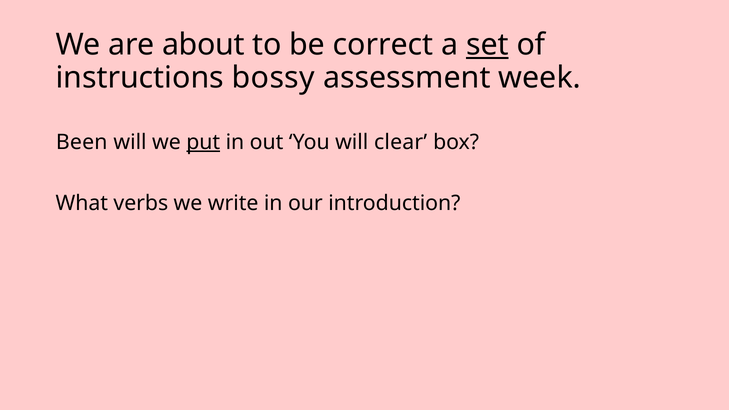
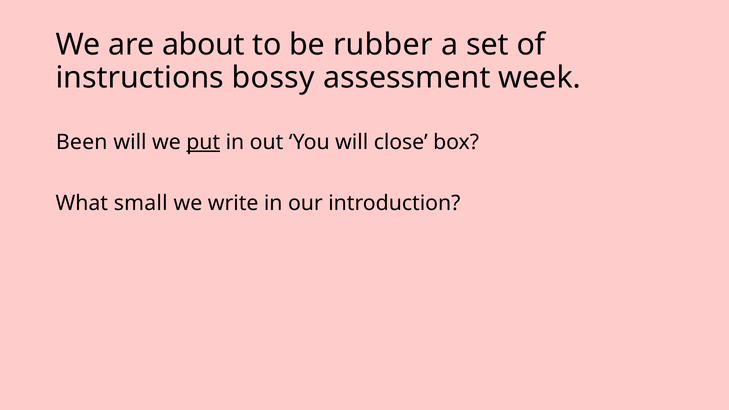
correct: correct -> rubber
set underline: present -> none
clear: clear -> close
verbs: verbs -> small
